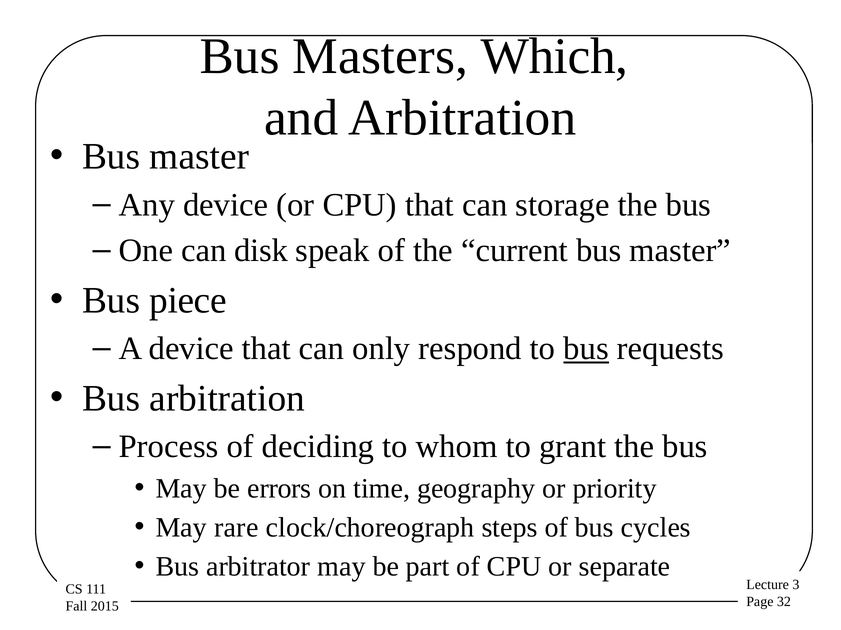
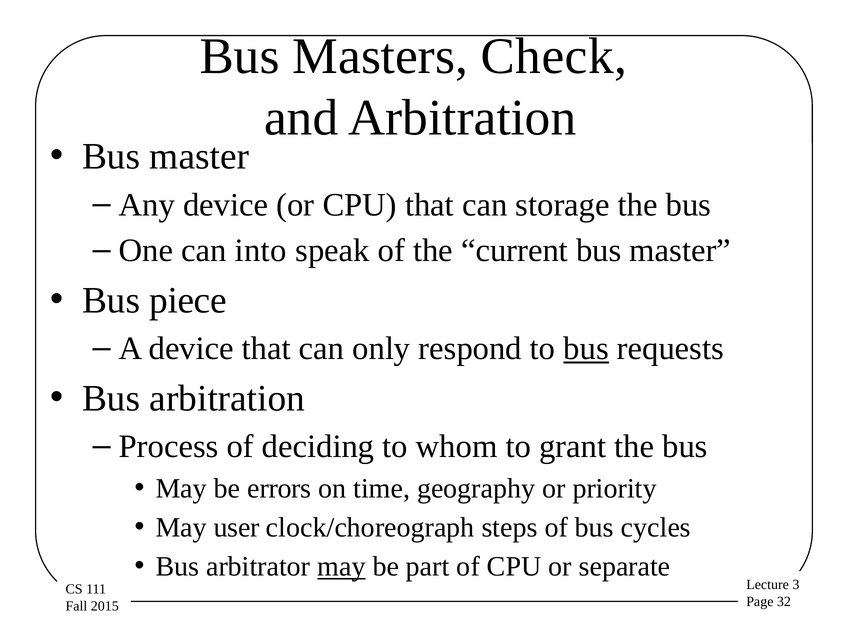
Which: Which -> Check
disk: disk -> into
rare: rare -> user
may at (341, 567) underline: none -> present
